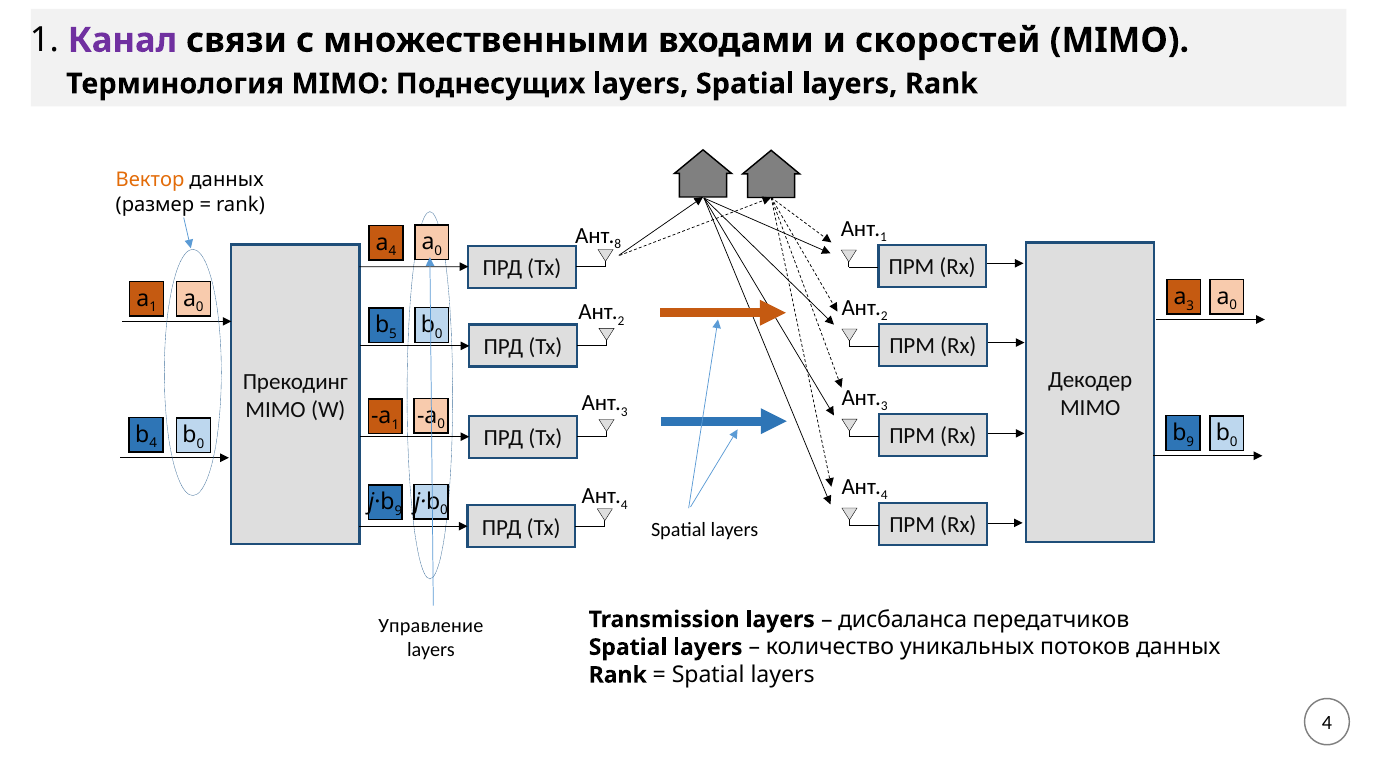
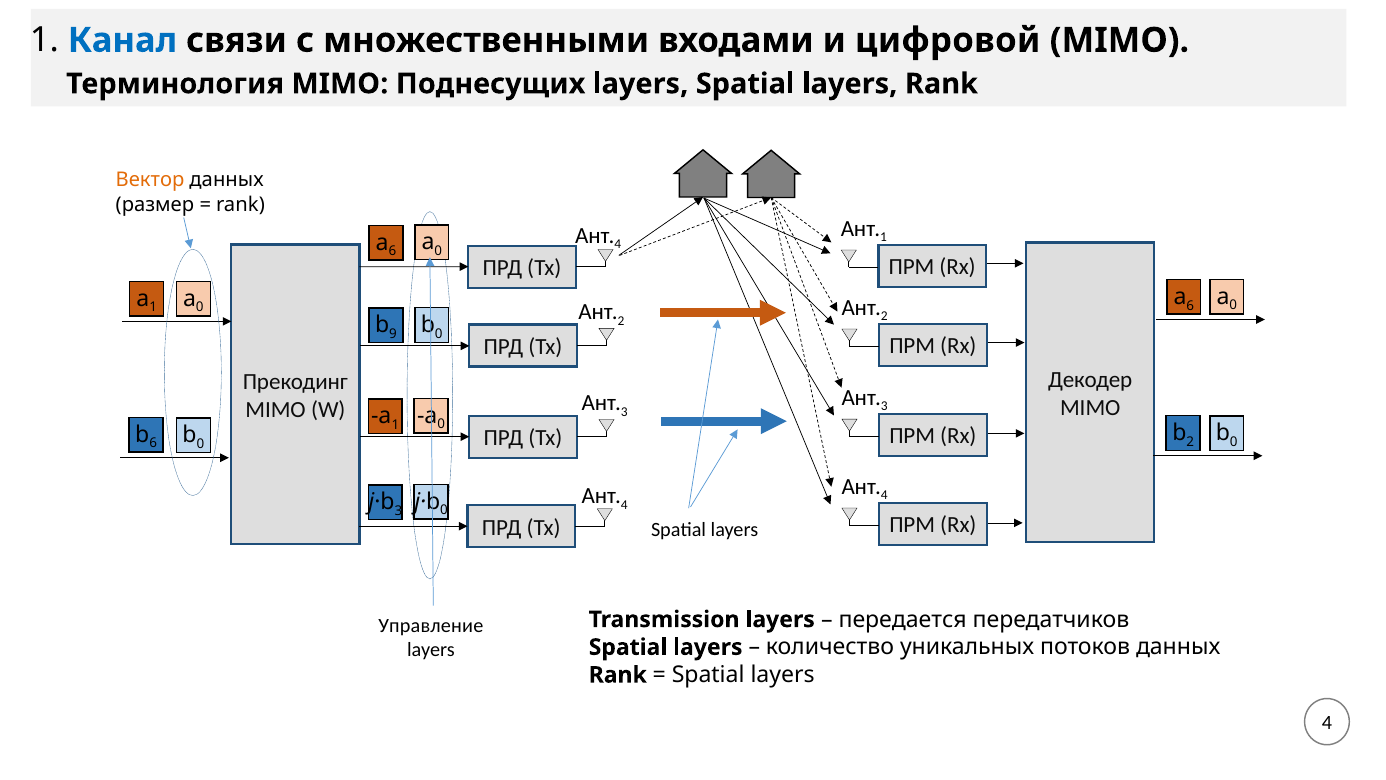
Канал colour: purple -> blue
скоростей: скоростей -> цифровой
8 at (618, 244): 8 -> 4
4 at (392, 251): 4 -> 6
3 at (1190, 305): 3 -> 6
5: 5 -> 9
9 at (1190, 441): 9 -> 2
4 at (153, 443): 4 -> 6
9 at (398, 511): 9 -> 3
дисбаланса: дисбаланса -> передается
